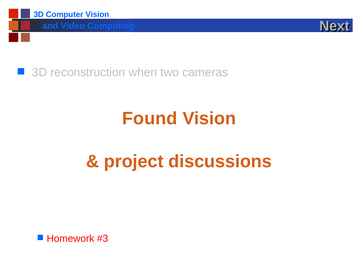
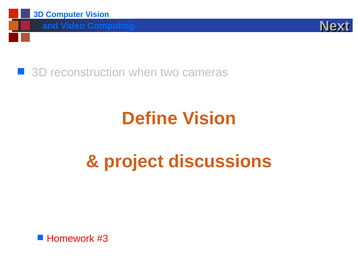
Found: Found -> Define
